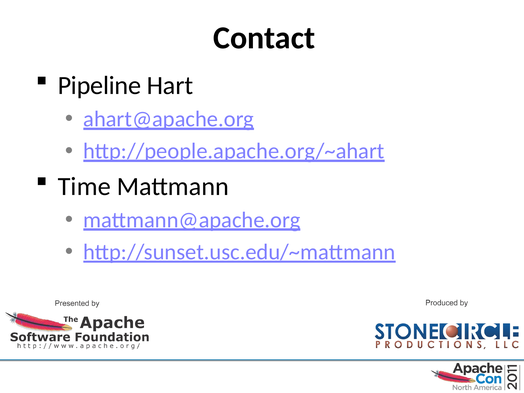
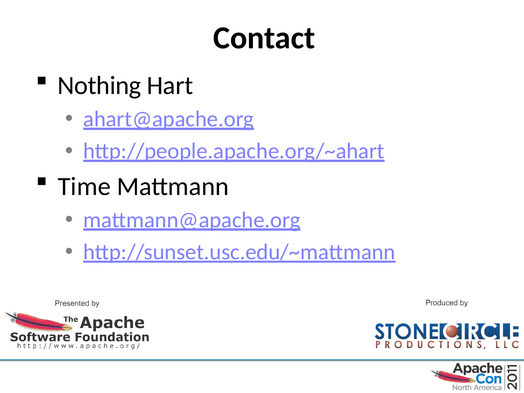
Pipeline: Pipeline -> Nothing
